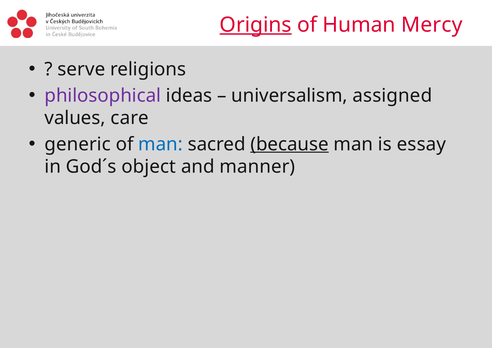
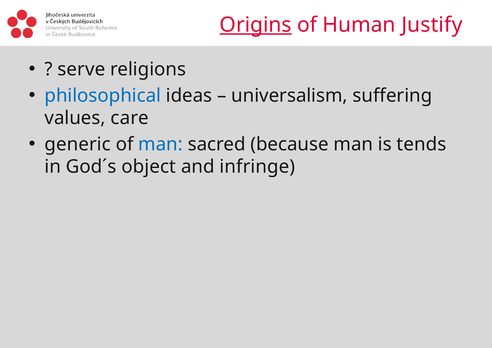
Mercy: Mercy -> Justify
philosophical colour: purple -> blue
assigned: assigned -> suffering
because underline: present -> none
essay: essay -> tends
manner: manner -> infringe
